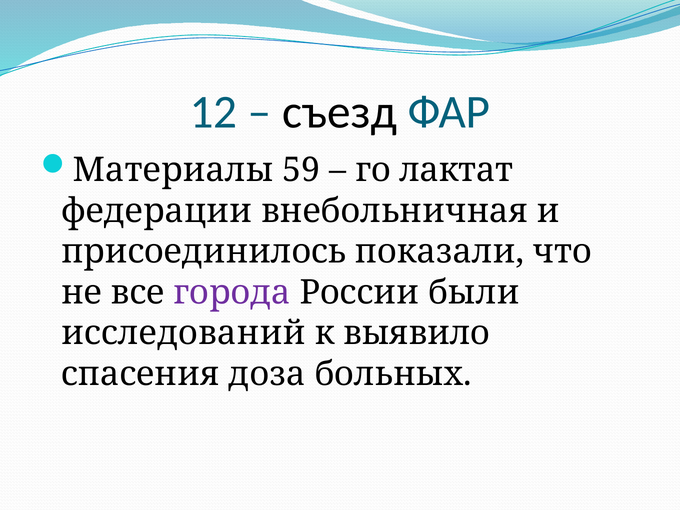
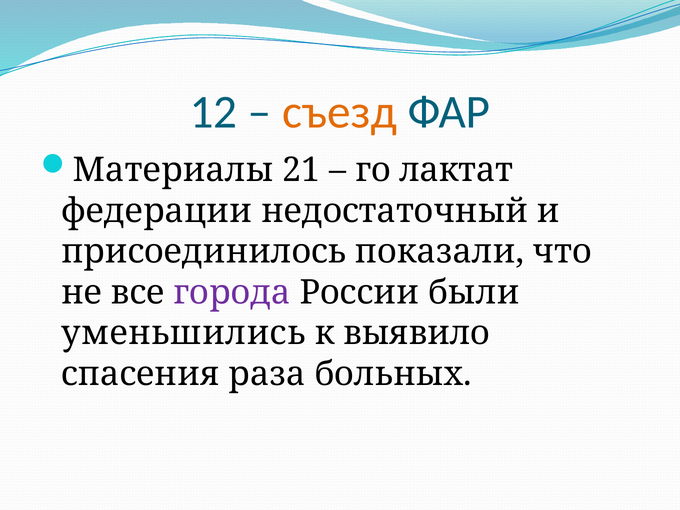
съезд colour: black -> orange
59: 59 -> 21
внебольничная: внебольничная -> недостаточный
исследований: исследований -> уменьшились
доза: доза -> раза
